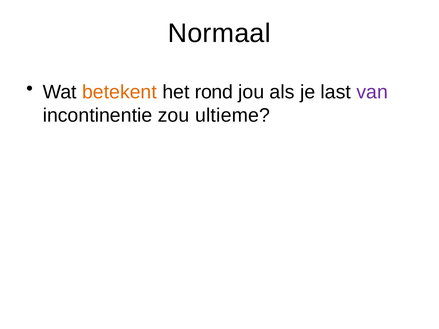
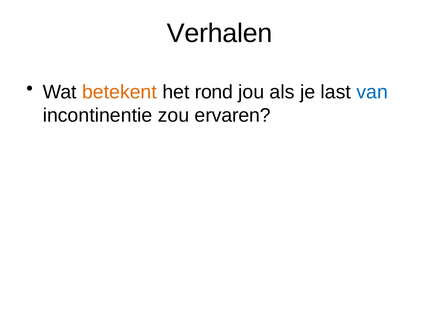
Normaal: Normaal -> Verhalen
van colour: purple -> blue
ultieme: ultieme -> ervaren
